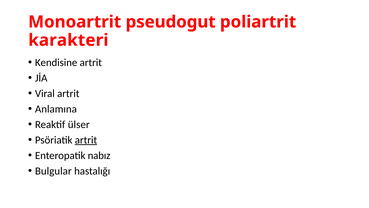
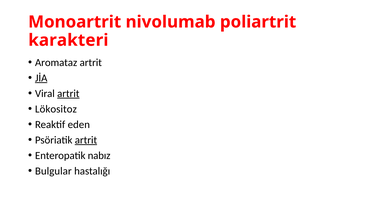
pseudogut: pseudogut -> nivolumab
Kendisine: Kendisine -> Aromataz
JİA underline: none -> present
artrit at (68, 93) underline: none -> present
Anlamına: Anlamına -> Lökositoz
ülser: ülser -> eden
